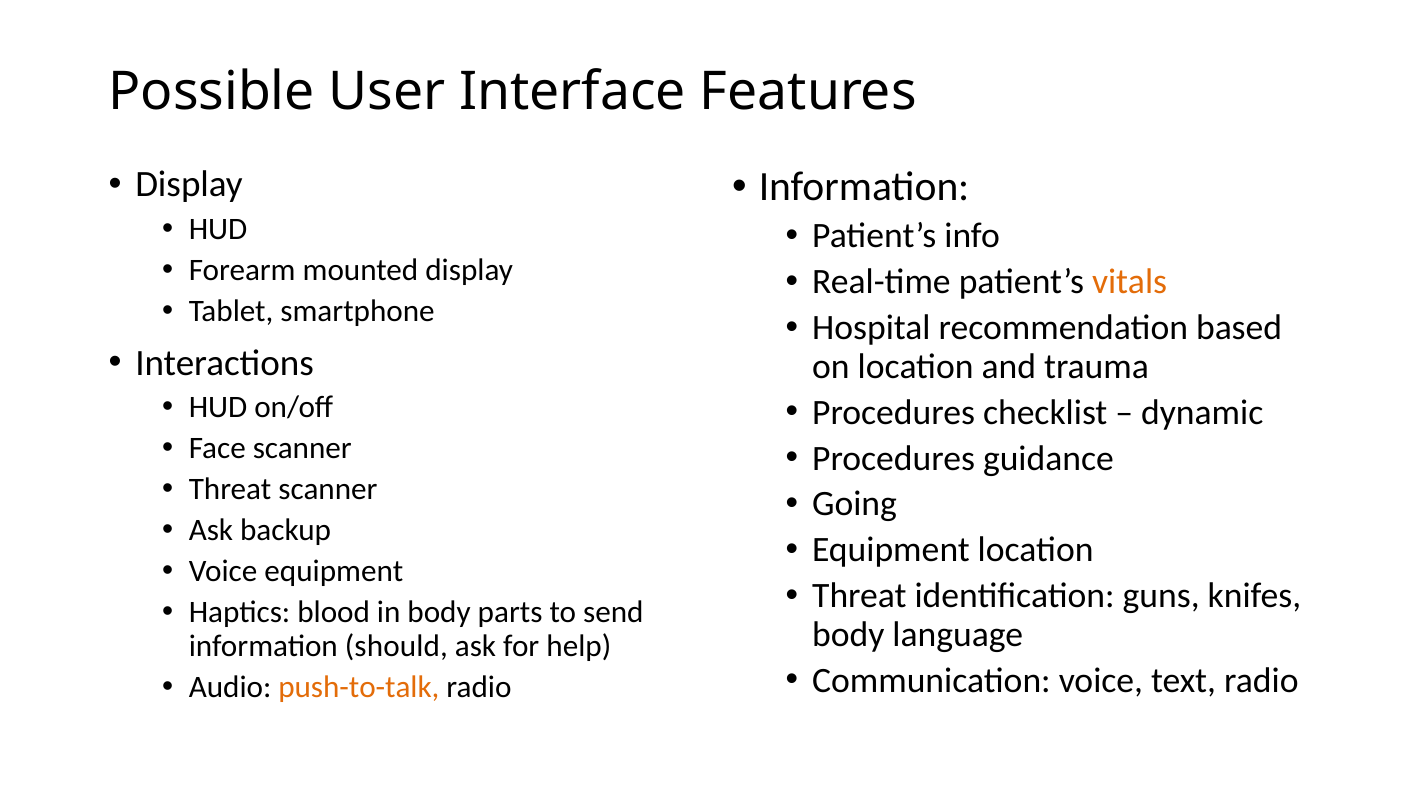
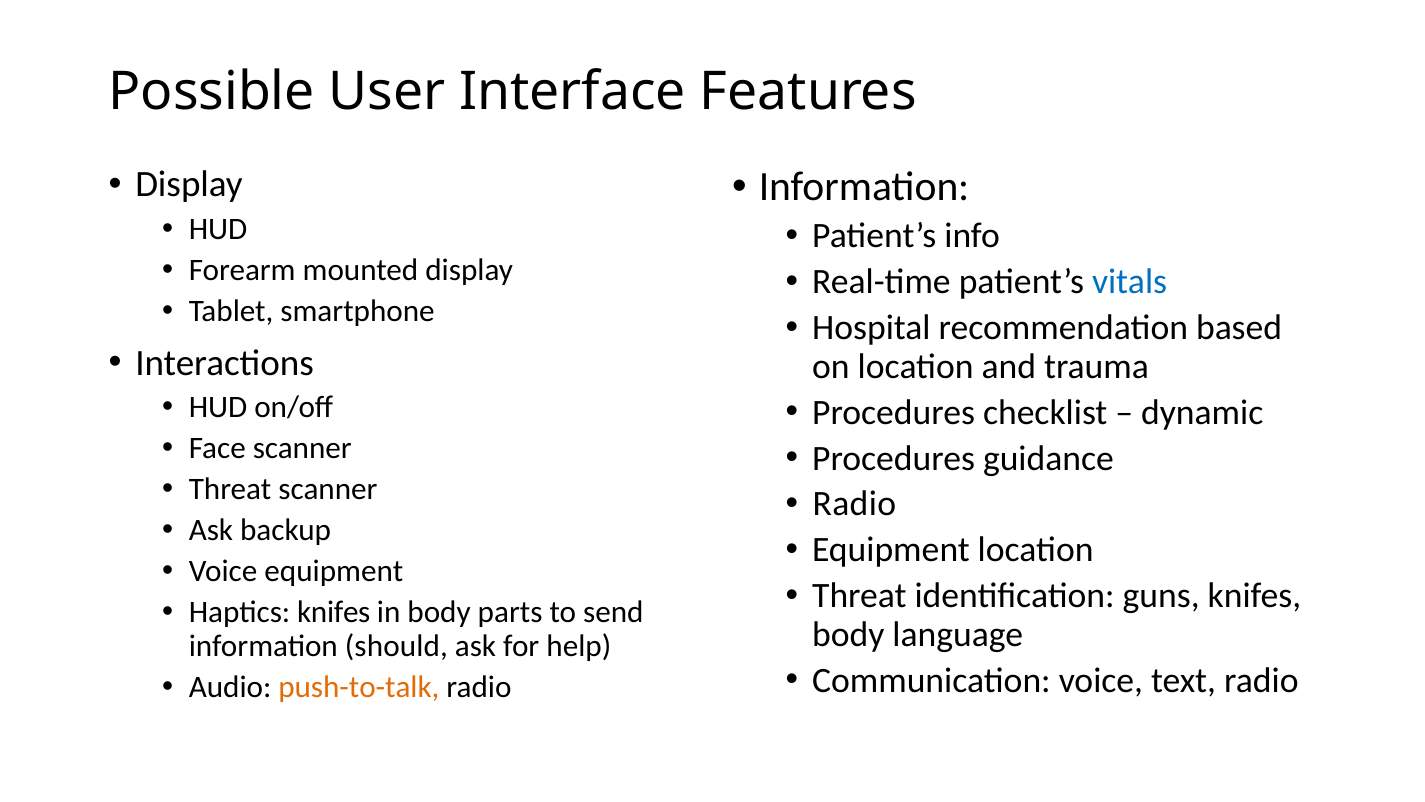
vitals colour: orange -> blue
Going at (855, 504): Going -> Radio
Haptics blood: blood -> knifes
